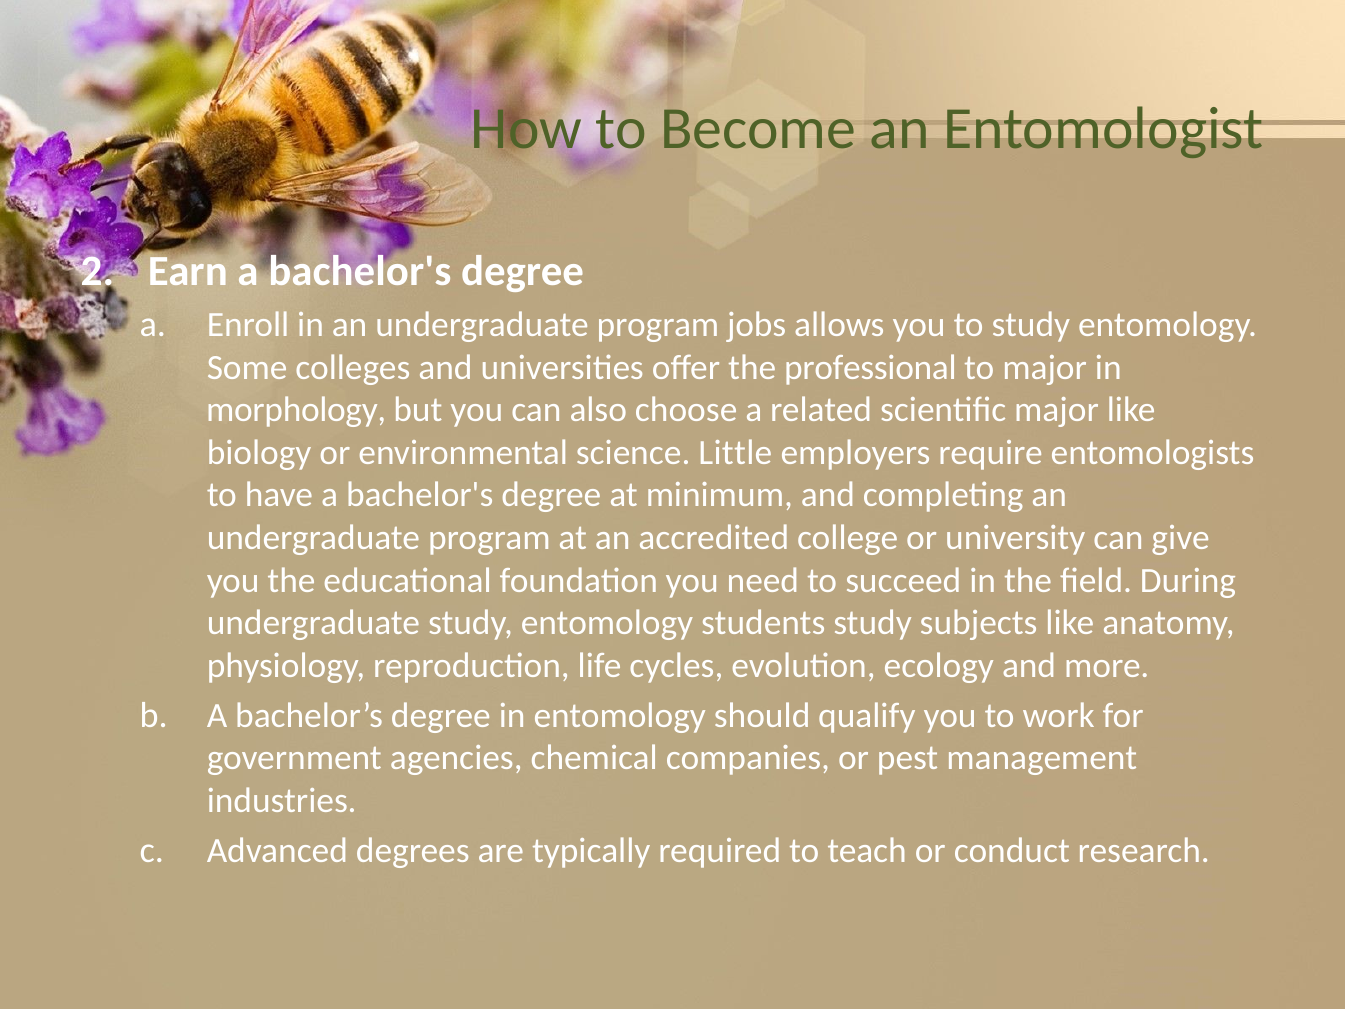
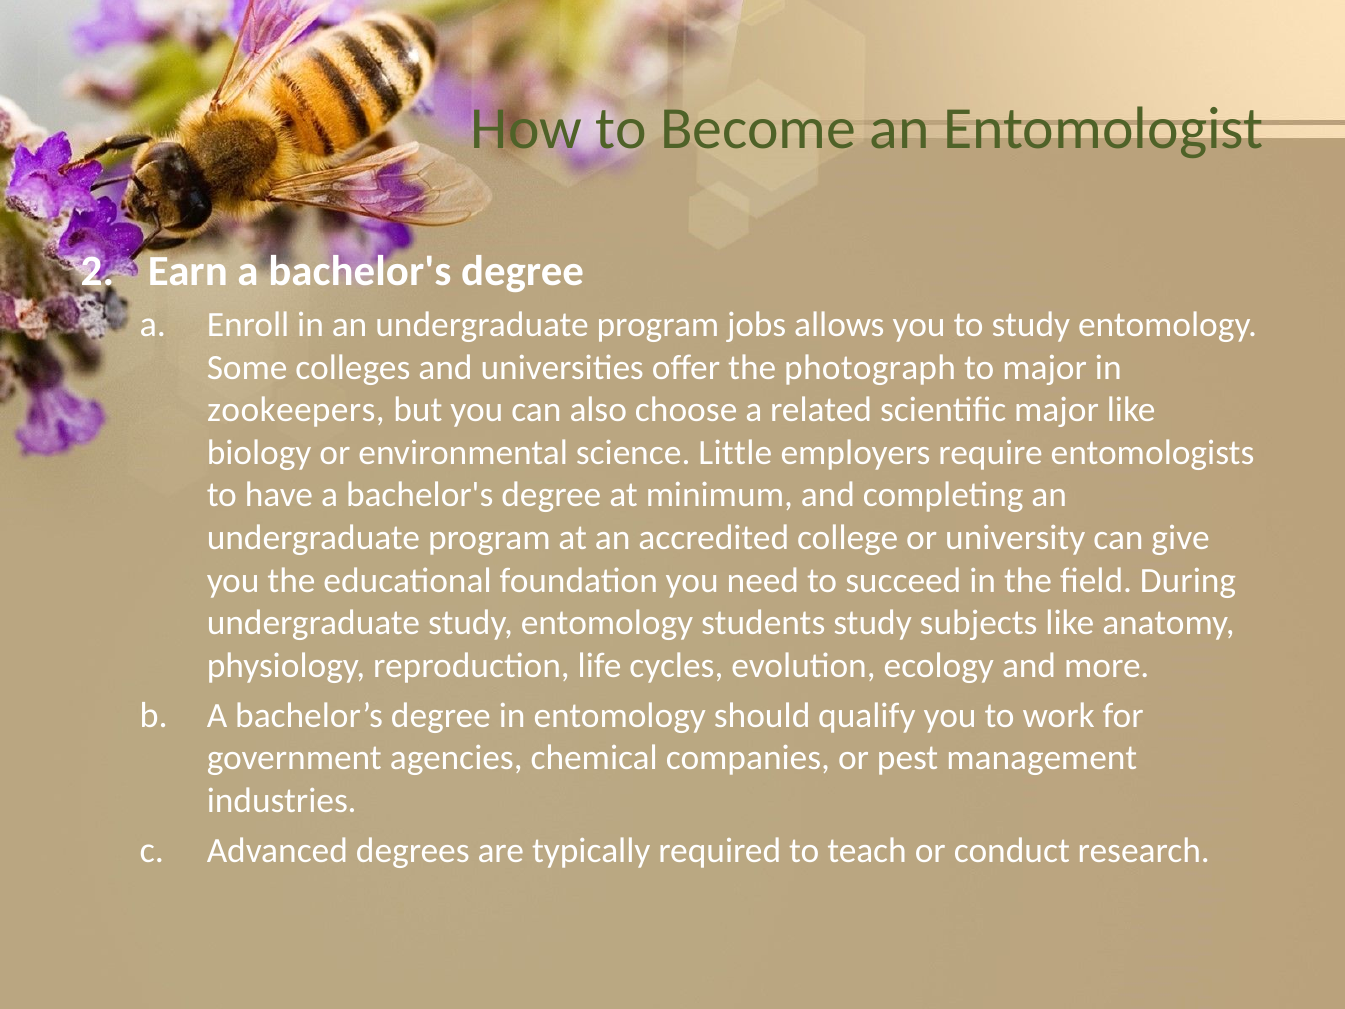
professional: professional -> photograph
morphology: morphology -> zookeepers
